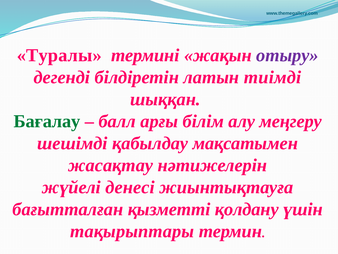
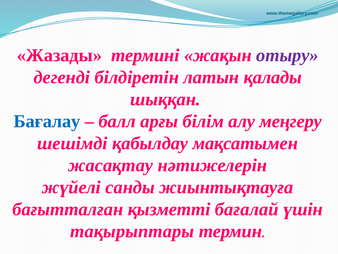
Туралы: Туралы -> Жазады
тиімді: тиімді -> қалады
Бағалау colour: green -> blue
денесі: денесі -> санды
қолдану: қолдану -> бағалай
